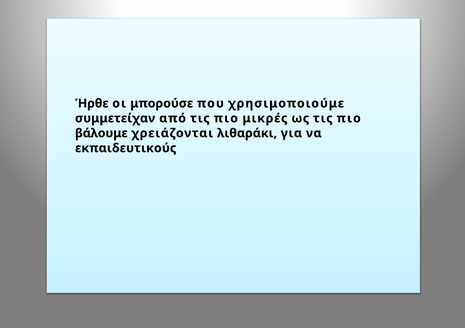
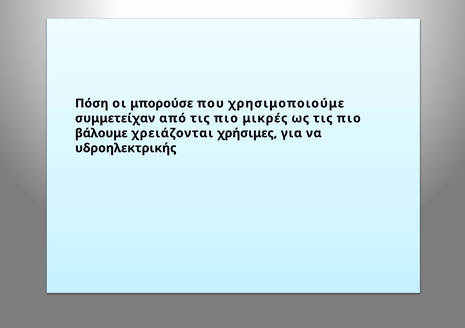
Ήρθε: Ήρθε -> Πόση
λιθαράκι: λιθαράκι -> χρήσιμες
εκπαιδευτικούς: εκπαιδευτικούς -> υδροηλεκτρικής
